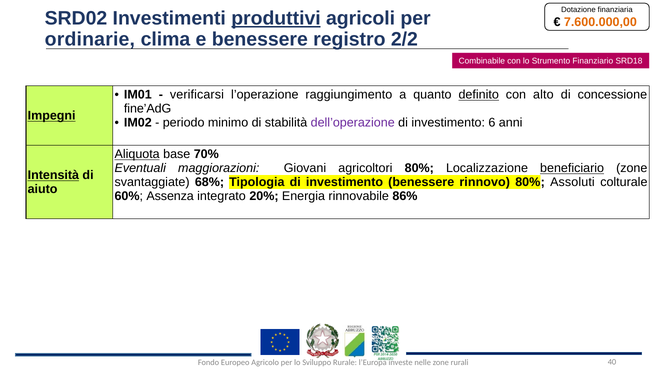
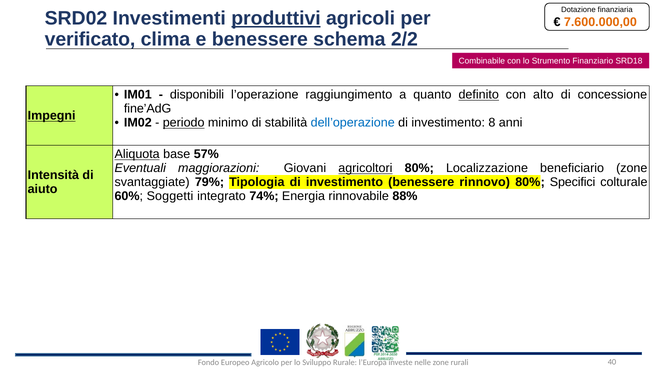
ordinarie: ordinarie -> verificato
registro: registro -> schema
verificarsi: verificarsi -> disponibili
periodo underline: none -> present
dell’operazione colour: purple -> blue
6: 6 -> 8
70%: 70% -> 57%
agricoltori underline: none -> present
beneficiario underline: present -> none
Intensità underline: present -> none
68%: 68% -> 79%
Assoluti: Assoluti -> Specifici
Assenza: Assenza -> Soggetti
20%: 20% -> 74%
86%: 86% -> 88%
